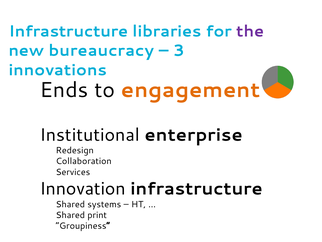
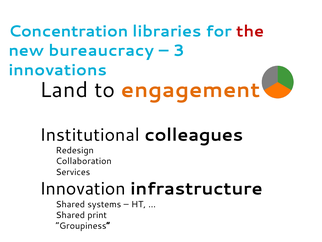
Infrastructure at (68, 31): Infrastructure -> Concentration
the colour: purple -> red
Ends: Ends -> Land
enterprise: enterprise -> colleagues
